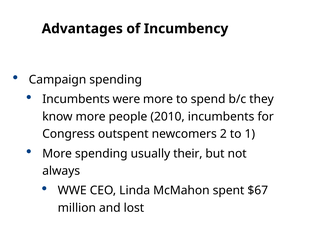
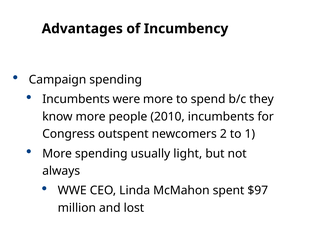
their: their -> light
$67: $67 -> $97
